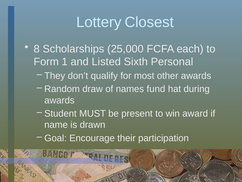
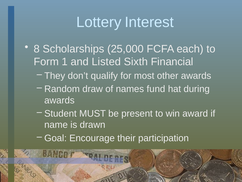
Closest: Closest -> Interest
Personal: Personal -> Financial
